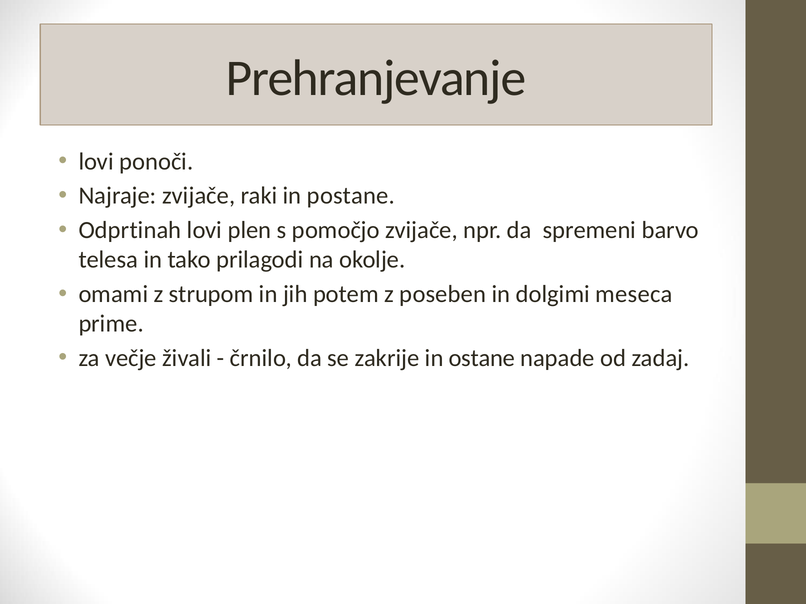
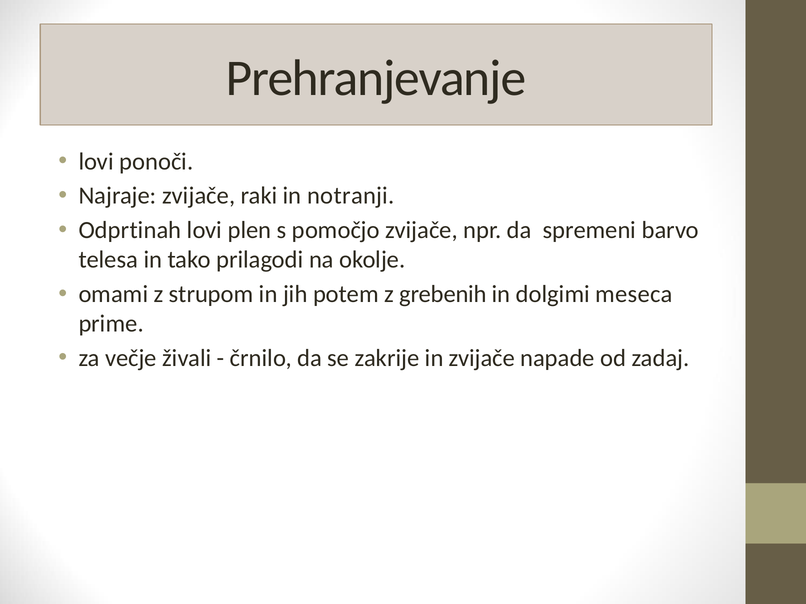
postane: postane -> notranji
poseben: poseben -> grebenih
in ostane: ostane -> zvijače
